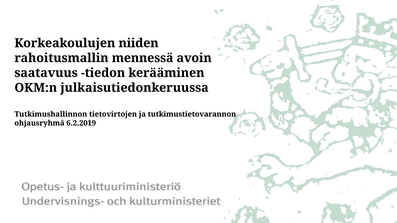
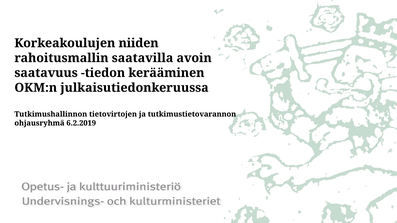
mennessä: mennessä -> saatavilla
